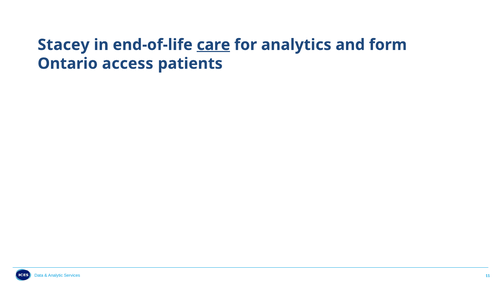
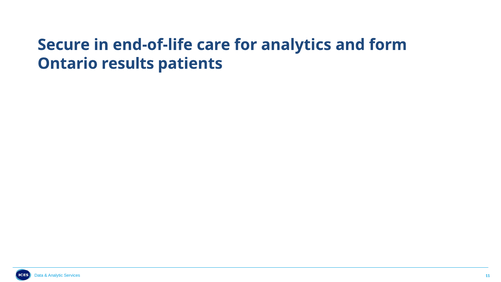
Stacey: Stacey -> Secure
care underline: present -> none
access: access -> results
